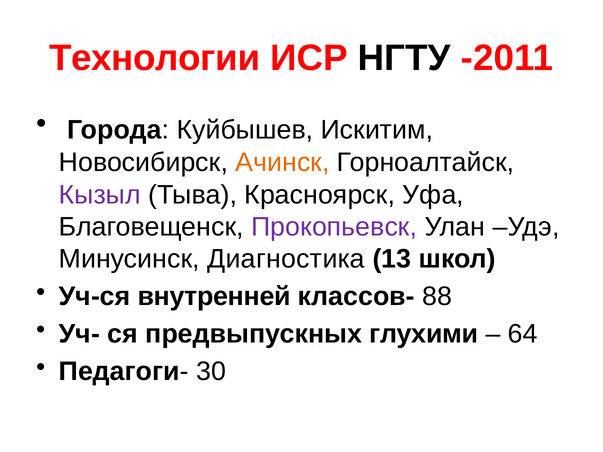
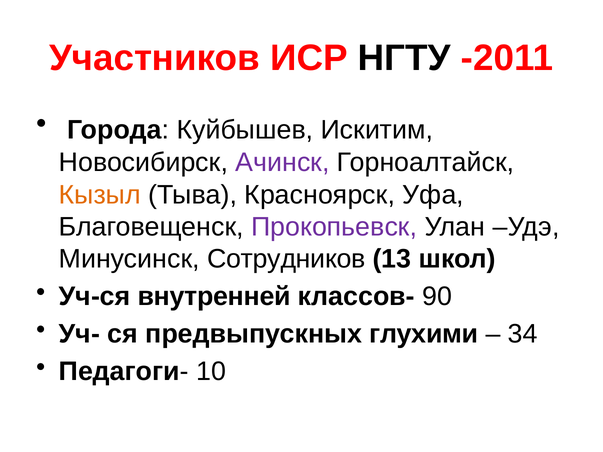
Технологии: Технологии -> Участников
Ачинск colour: orange -> purple
Кызыл colour: purple -> orange
Диагностика: Диагностика -> Сотрудников
88: 88 -> 90
64: 64 -> 34
30: 30 -> 10
